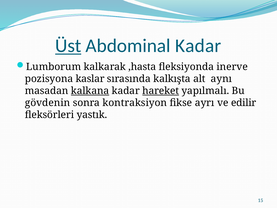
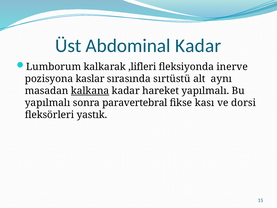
Üst underline: present -> none
,hasta: ,hasta -> ,lifleri
kalkışta: kalkışta -> sırtüstü
hareket underline: present -> none
gövdenin at (48, 103): gövdenin -> yapılmalı
kontraksiyon: kontraksiyon -> paravertebral
ayrı: ayrı -> kası
edilir: edilir -> dorsi
